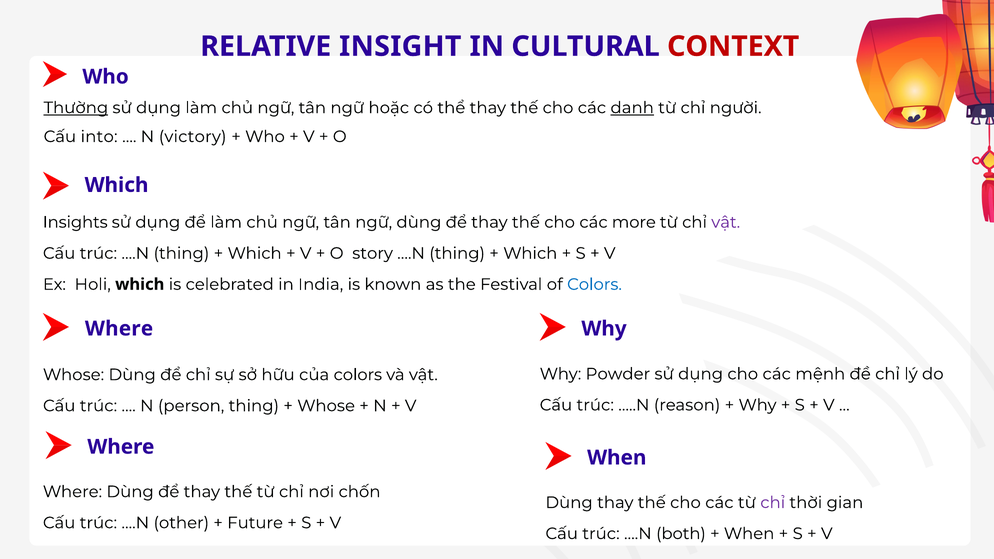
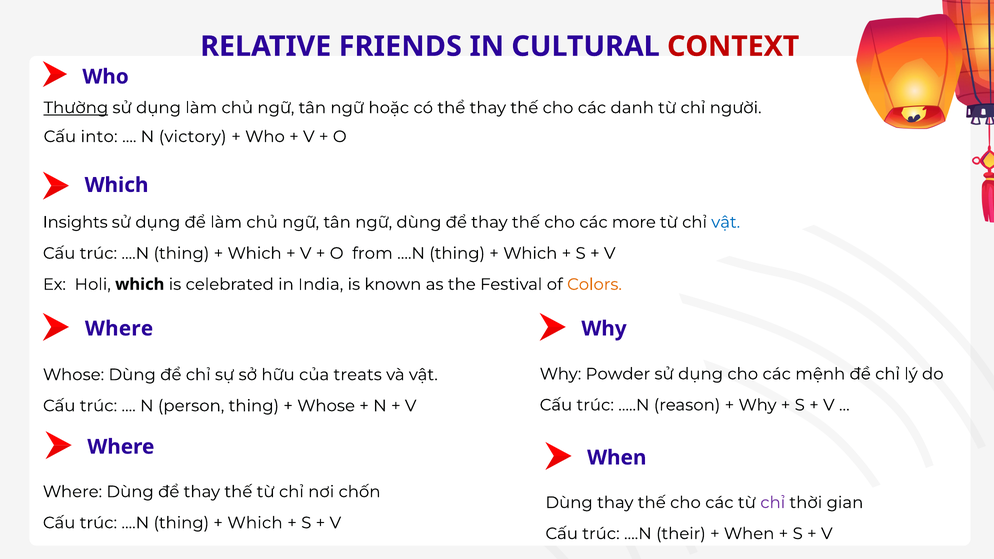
INSIGHT: INSIGHT -> FRIENDS
danh underline: present -> none
vật at (726, 222) colour: purple -> blue
story: story -> from
Colors at (594, 284) colour: blue -> orange
của colors: colors -> treats
other at (181, 523): other -> thing
Future at (255, 523): Future -> Which
both: both -> their
